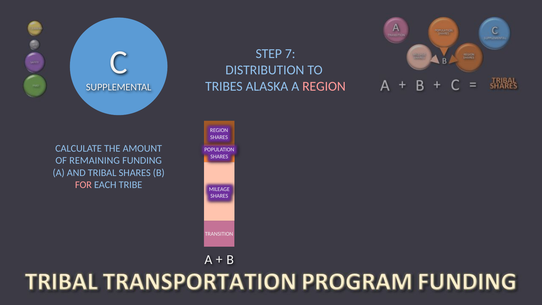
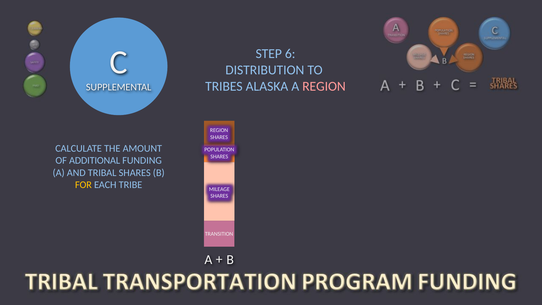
7: 7 -> 6
REMAINING: REMAINING -> ADDITIONAL
FOR colour: pink -> yellow
